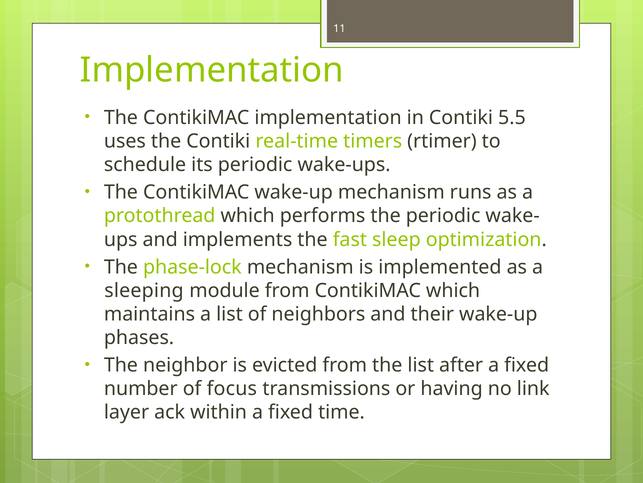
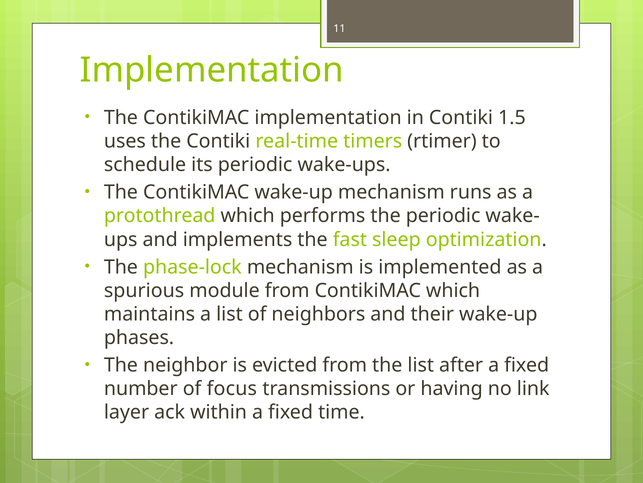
5.5: 5.5 -> 1.5
sleeping: sleeping -> spurious
